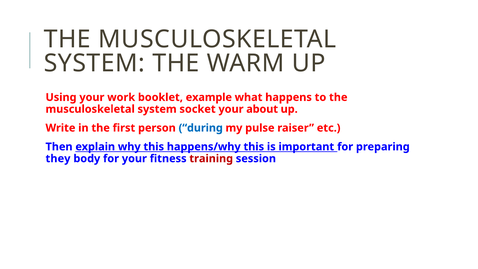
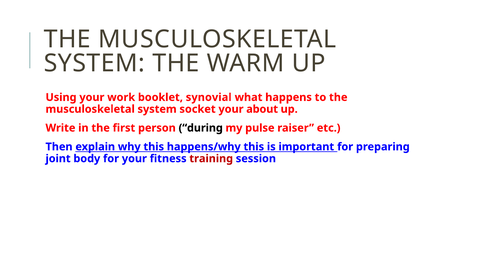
example: example -> synovial
during colour: blue -> black
they: they -> joint
